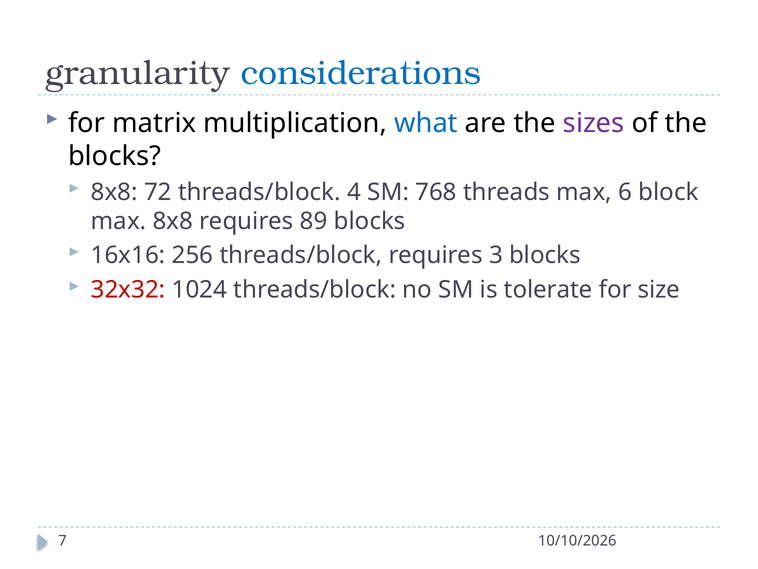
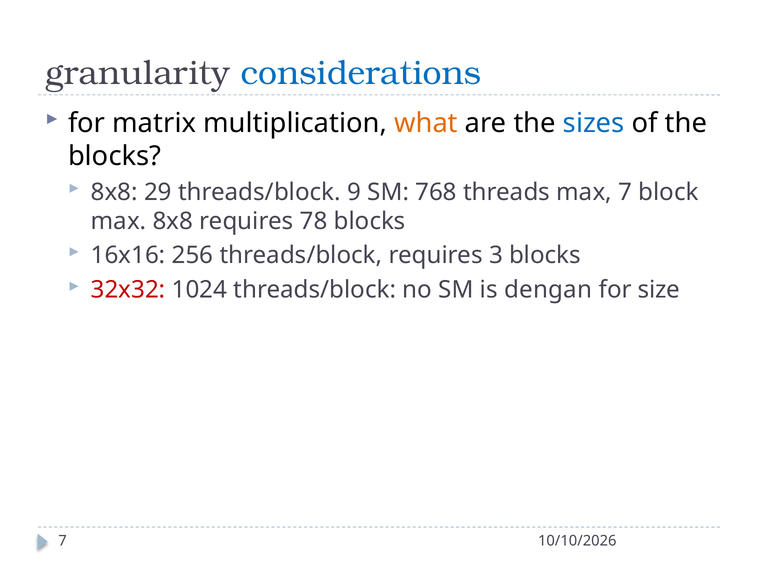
what colour: blue -> orange
sizes colour: purple -> blue
72: 72 -> 29
4: 4 -> 9
max 6: 6 -> 7
89: 89 -> 78
tolerate: tolerate -> dengan
